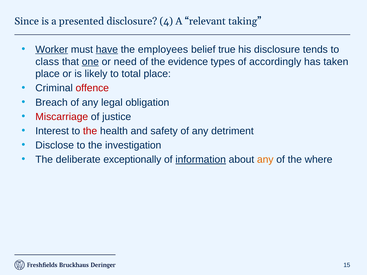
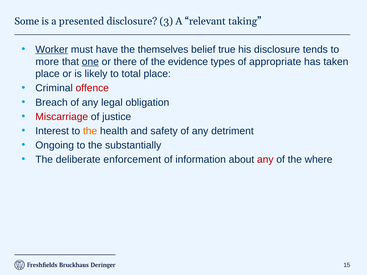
Since: Since -> Some
4: 4 -> 3
have underline: present -> none
employees: employees -> themselves
class: class -> more
need: need -> there
accordingly: accordingly -> appropriate
the at (90, 131) colour: red -> orange
Disclose: Disclose -> Ongoing
investigation: investigation -> substantially
exceptionally: exceptionally -> enforcement
information underline: present -> none
any at (265, 160) colour: orange -> red
